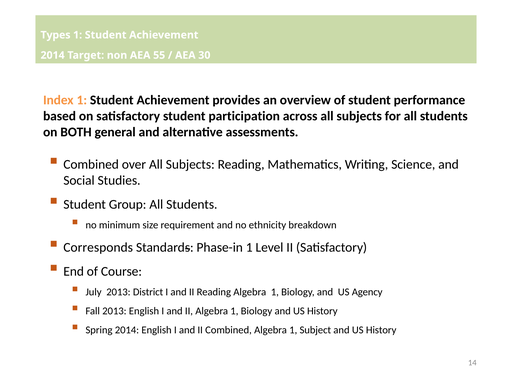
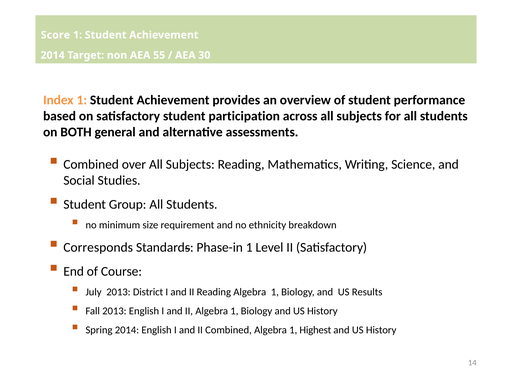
Types: Types -> Score
Agency: Agency -> Results
Subject: Subject -> Highest
